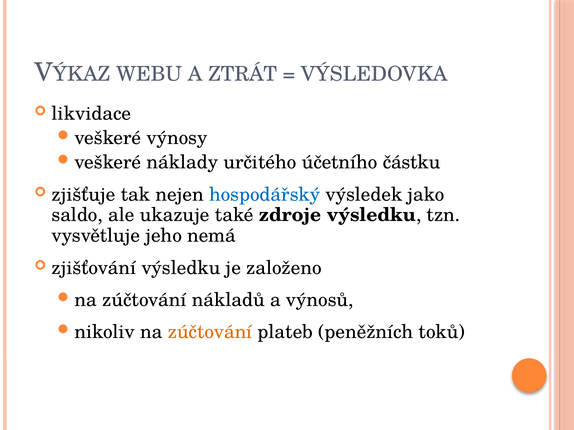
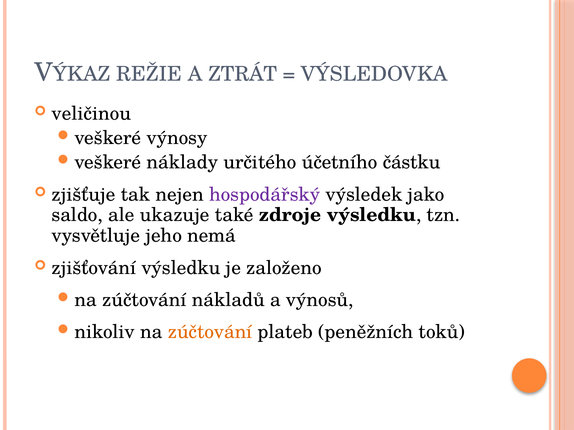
WEBU: WEBU -> REŽIE
likvidace: likvidace -> veličinou
hospodářský colour: blue -> purple
